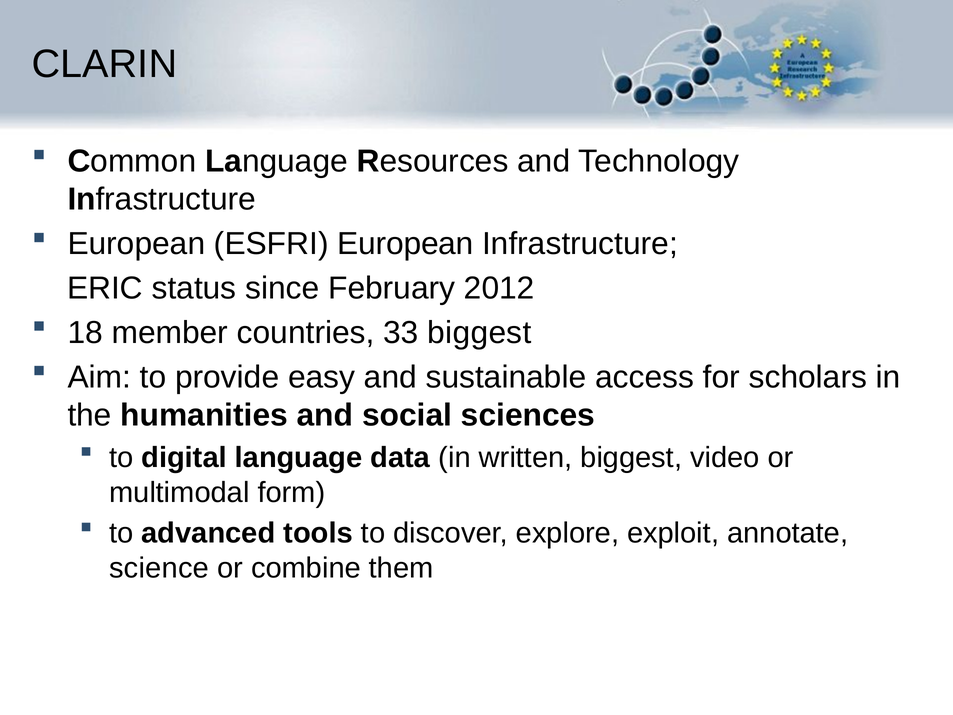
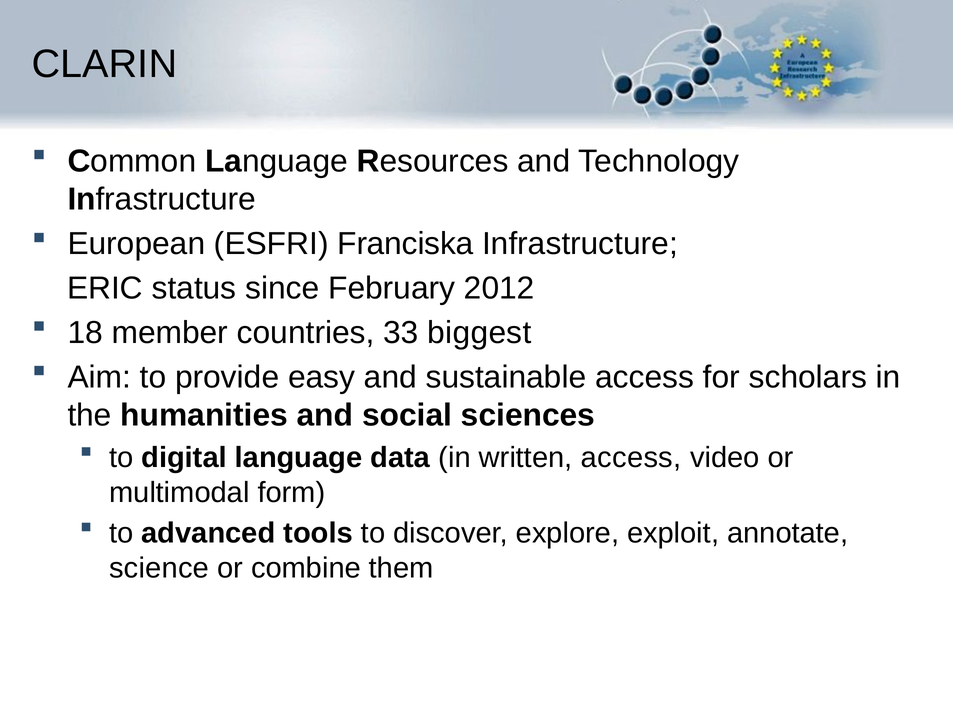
ESFRI European: European -> Franciska
written biggest: biggest -> access
